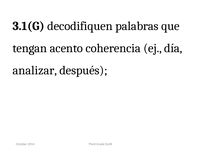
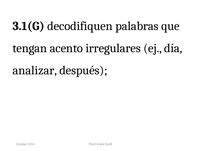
coherencia: coherencia -> irregulares
